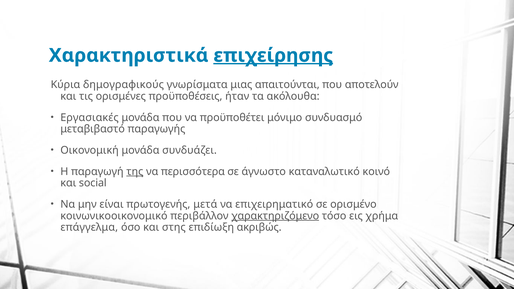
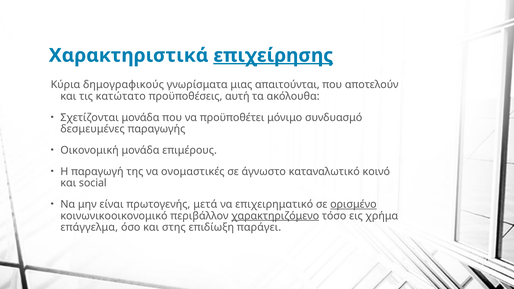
ορισμένες: ορισμένες -> κατώτατο
ήταν: ήταν -> αυτή
Εργασιακές: Εργασιακές -> Σχετίζονται
μεταβιβαστό: μεταβιβαστό -> δεσμευμένες
συνδυάζει: συνδυάζει -> επιμέρους
της underline: present -> none
περισσότερα: περισσότερα -> ονομαστικές
ορισμένο underline: none -> present
ακριβώς: ακριβώς -> παράγει
